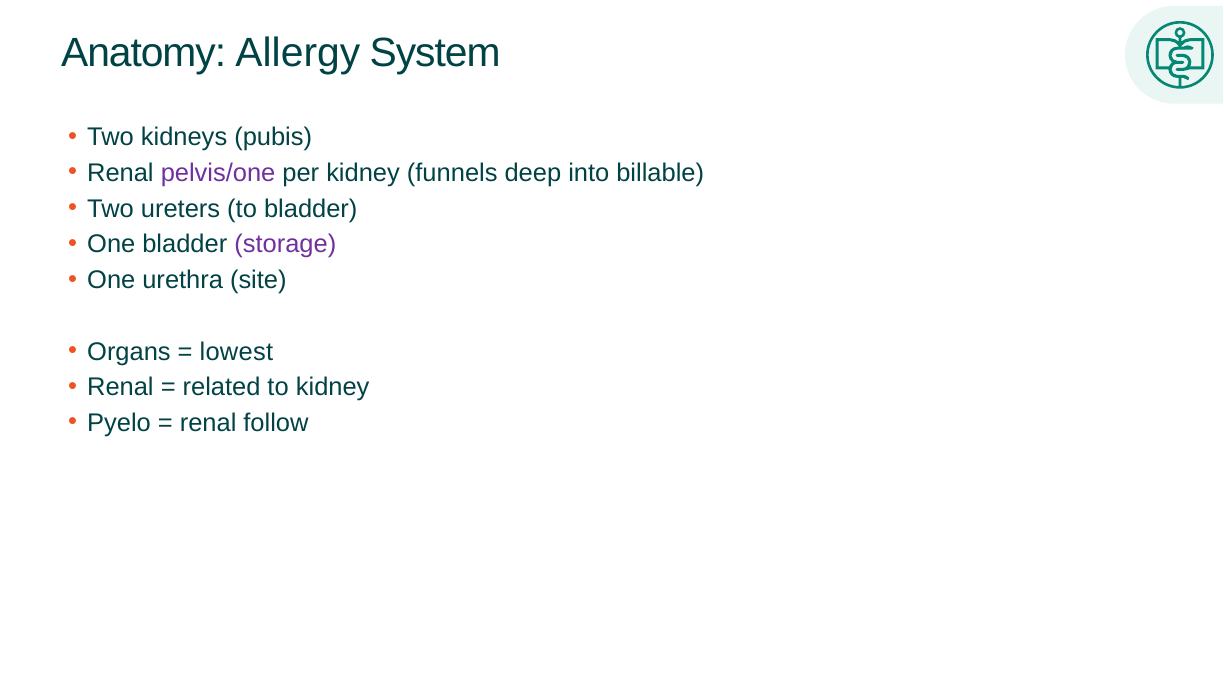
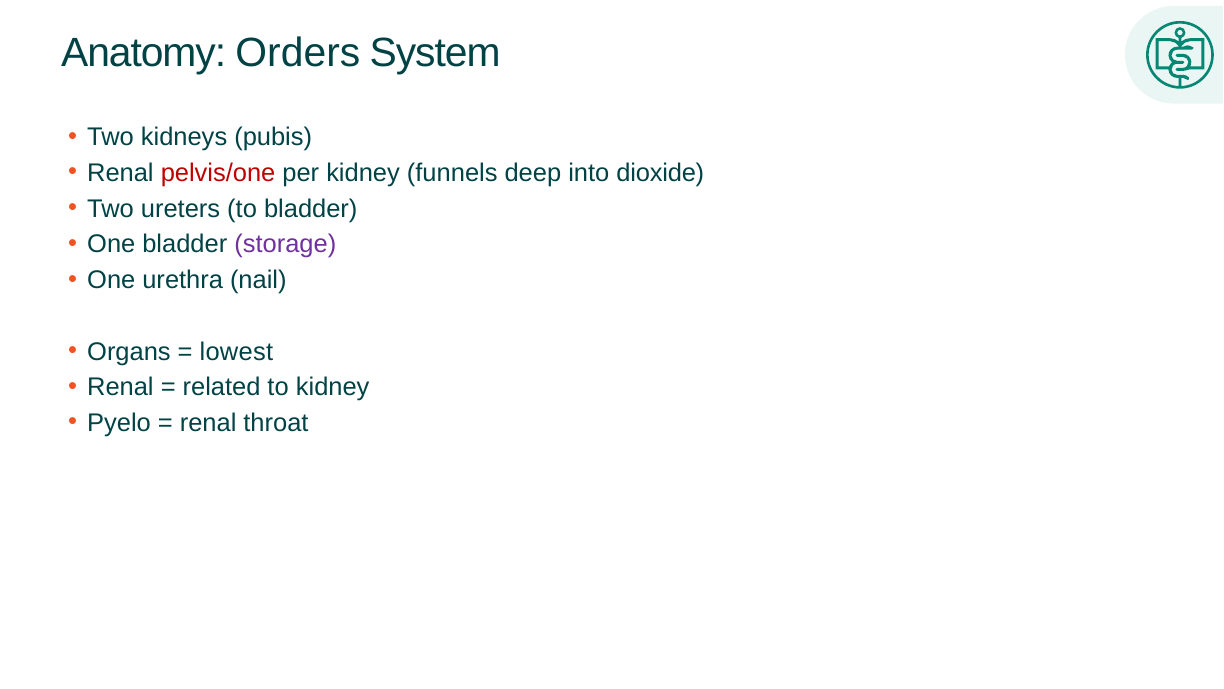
Allergy: Allergy -> Orders
pelvis/one colour: purple -> red
billable: billable -> dioxide
site: site -> nail
follow: follow -> throat
